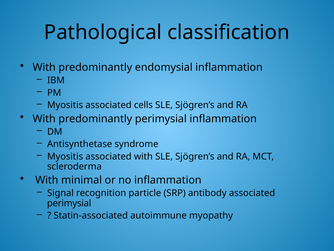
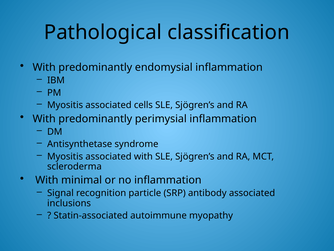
perimysial at (69, 203): perimysial -> inclusions
